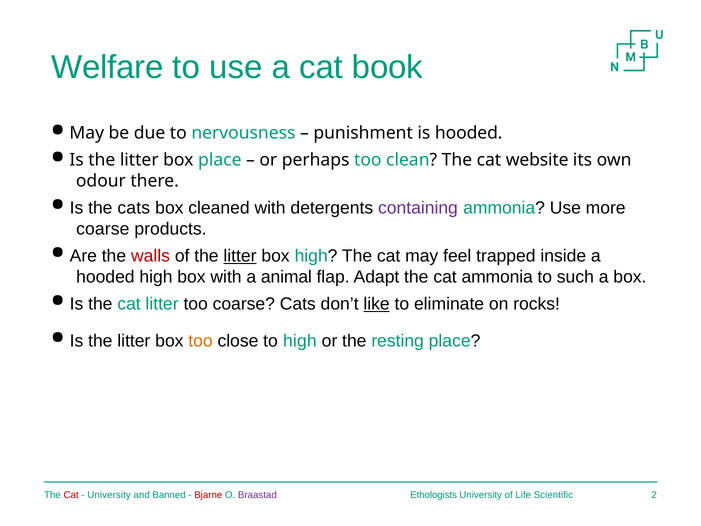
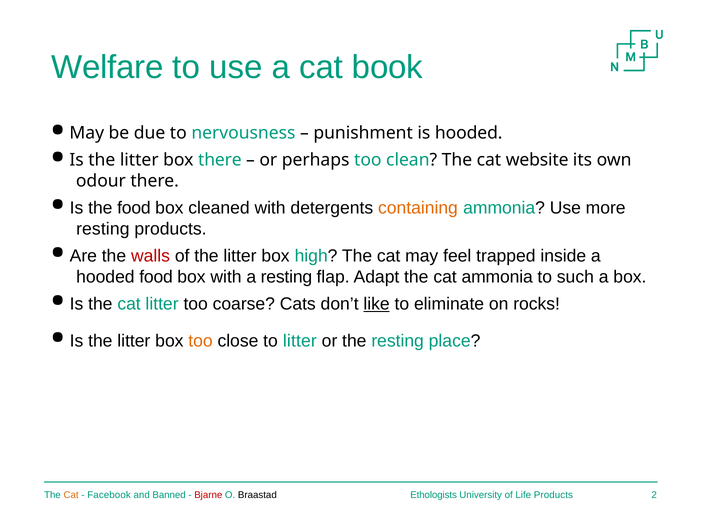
box place: place -> there
the cats: cats -> food
containing colour: purple -> orange
coarse at (103, 229): coarse -> resting
litter at (240, 256) underline: present -> none
hooded high: high -> food
a animal: animal -> resting
to high: high -> litter
Cat at (71, 495) colour: red -> orange
University at (109, 495): University -> Facebook
Braastad colour: purple -> black
Life Scientific: Scientific -> Products
